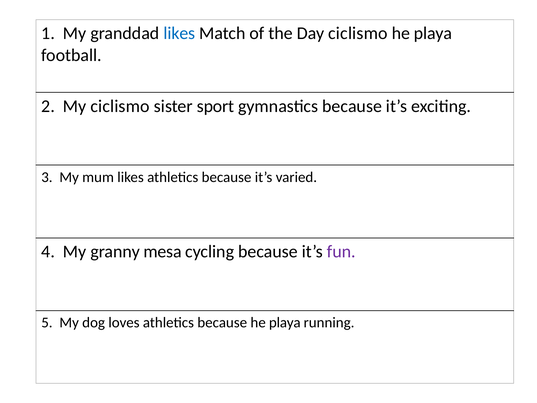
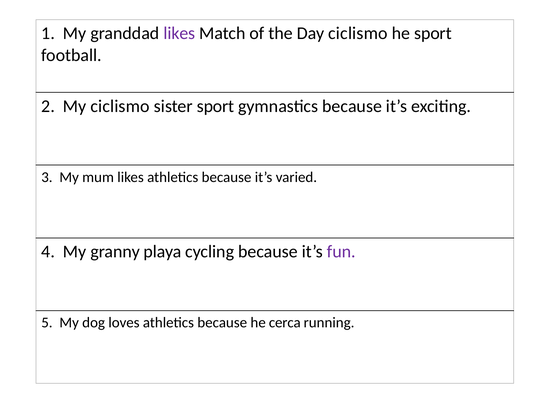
likes at (179, 33) colour: blue -> purple
playa at (433, 33): playa -> sport
mesa: mesa -> playa
because he playa: playa -> cerca
